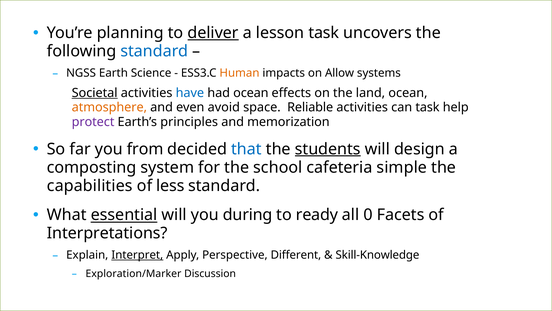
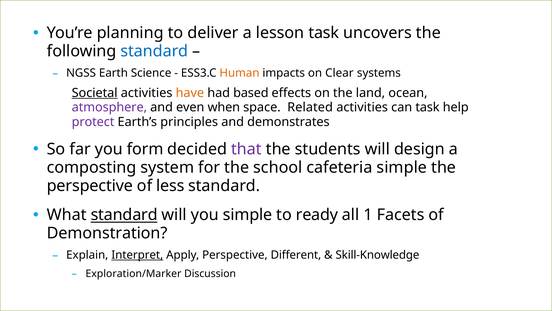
deliver underline: present -> none
Allow: Allow -> Clear
have colour: blue -> orange
had ocean: ocean -> based
atmosphere colour: orange -> purple
avoid: avoid -> when
Reliable: Reliable -> Related
memorization: memorization -> demonstrates
from: from -> form
that colour: blue -> purple
students underline: present -> none
capabilities at (90, 185): capabilities -> perspective
What essential: essential -> standard
you during: during -> simple
0: 0 -> 1
Interpretations: Interpretations -> Demonstration
